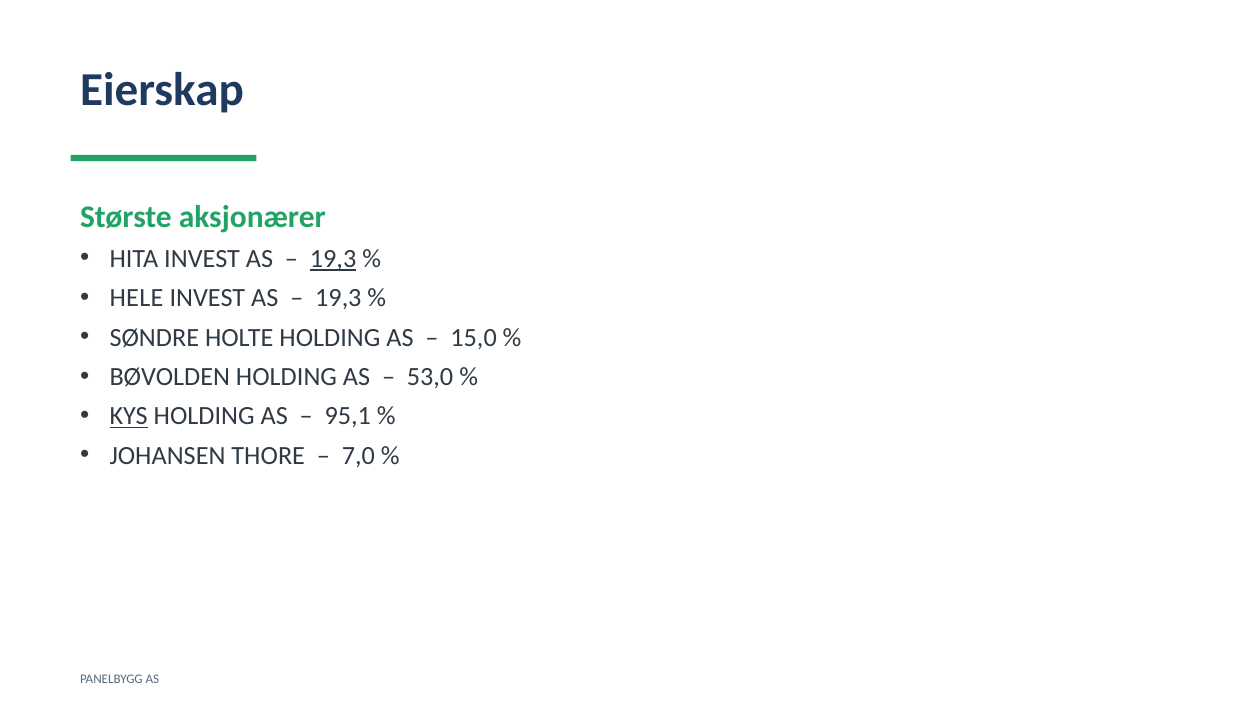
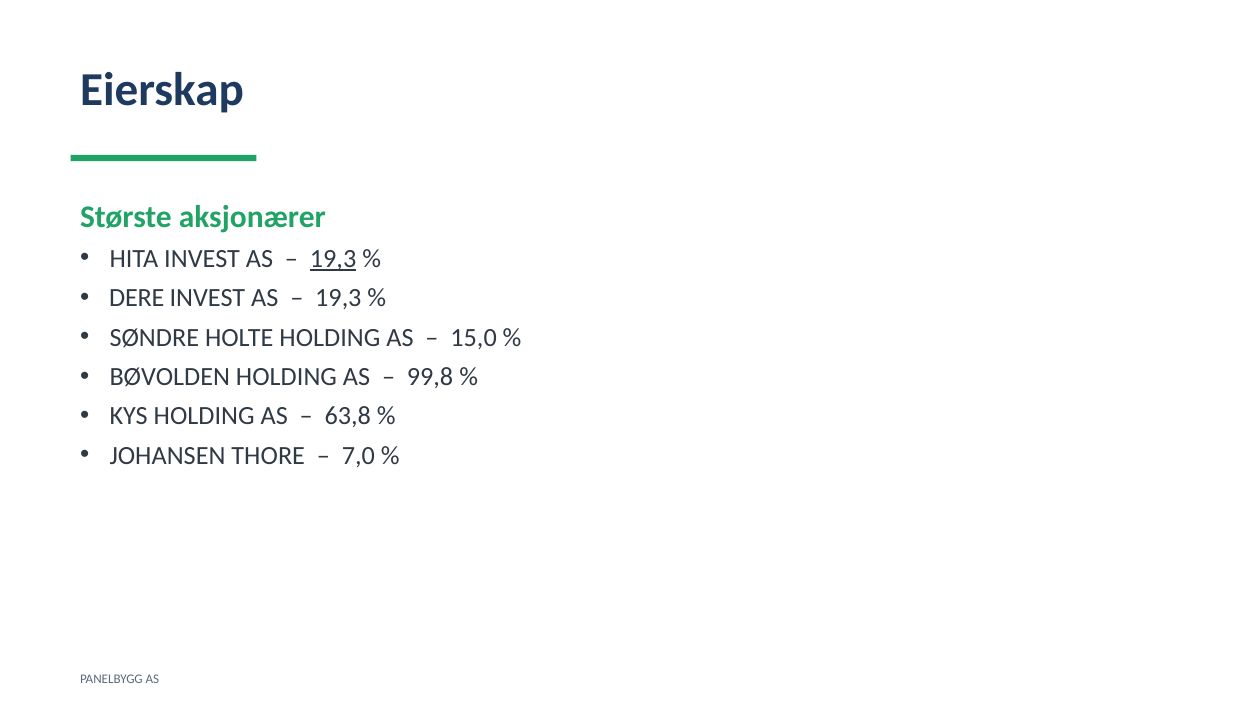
HELE: HELE -> DERE
53,0: 53,0 -> 99,8
KYS underline: present -> none
95,1: 95,1 -> 63,8
